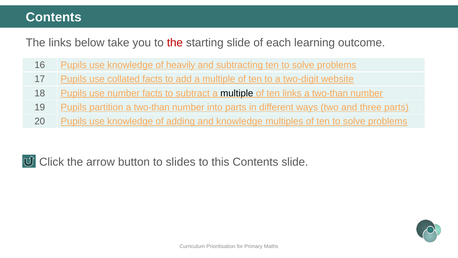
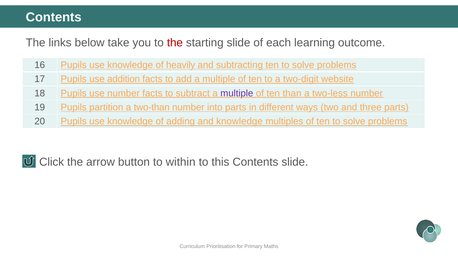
collated: collated -> addition
multiple at (237, 93) colour: black -> purple
ten links: links -> than
two-than at (330, 93): two-than -> two-less
slides: slides -> within
